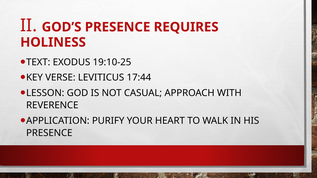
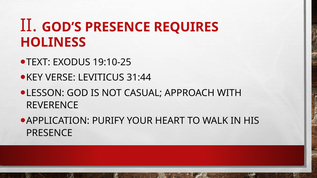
17:44: 17:44 -> 31:44
